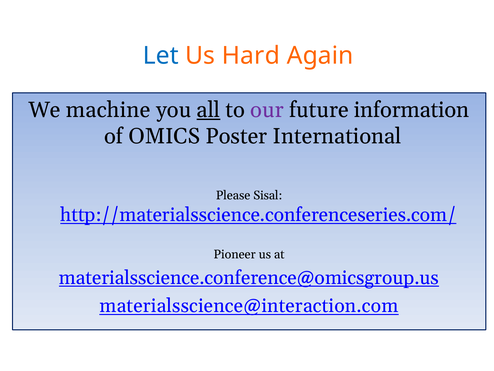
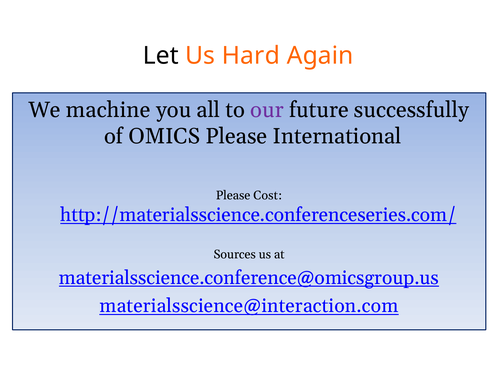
Let colour: blue -> black
all underline: present -> none
information: information -> successfully
OMICS Poster: Poster -> Please
Sisal: Sisal -> Cost
Pioneer: Pioneer -> Sources
